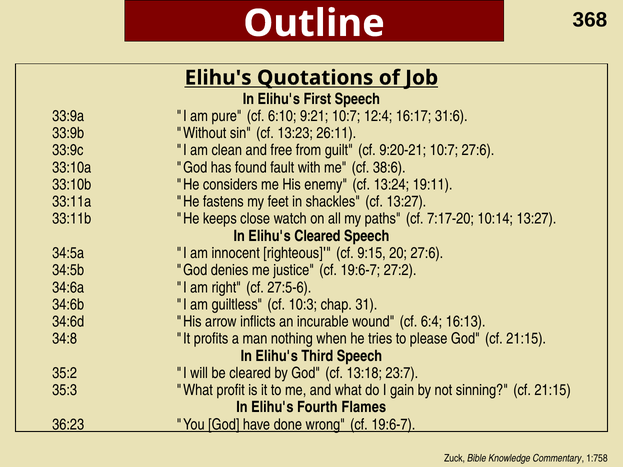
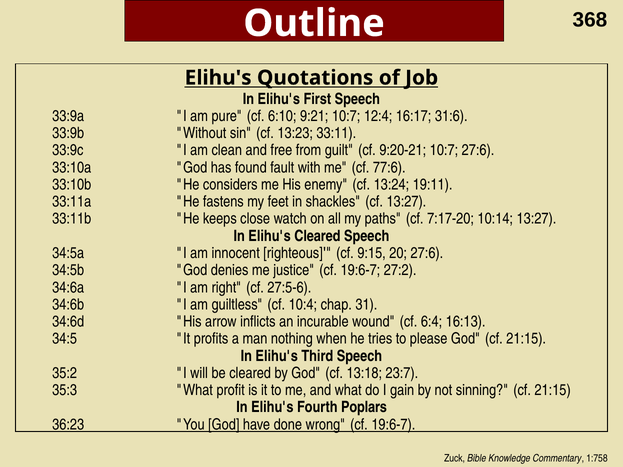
26:11: 26:11 -> 33:11
38:6: 38:6 -> 77:6
10:3: 10:3 -> 10:4
34:8: 34:8 -> 34:5
Flames: Flames -> Poplars
